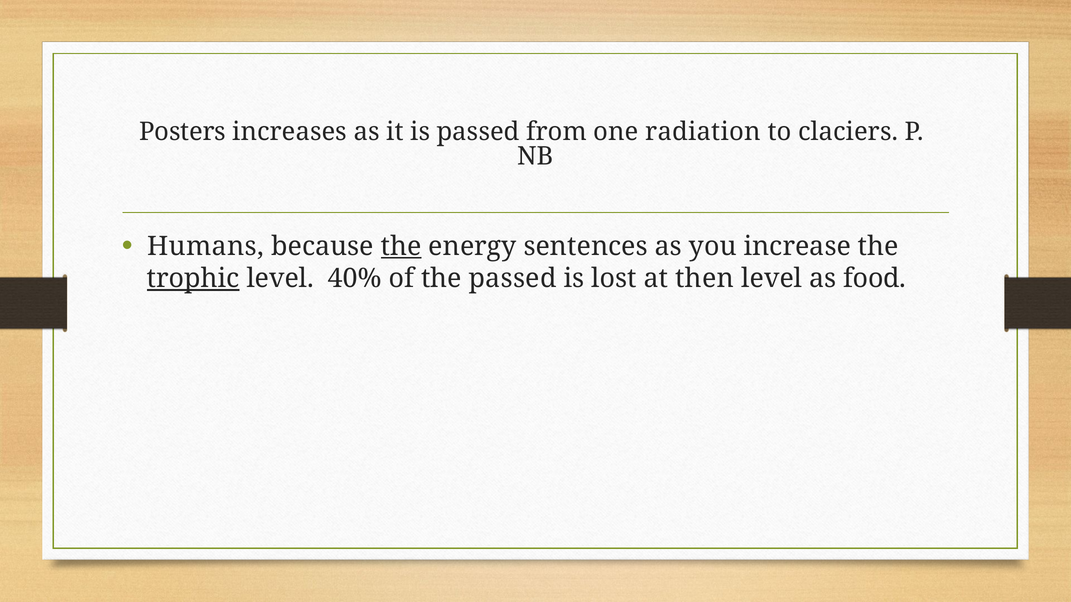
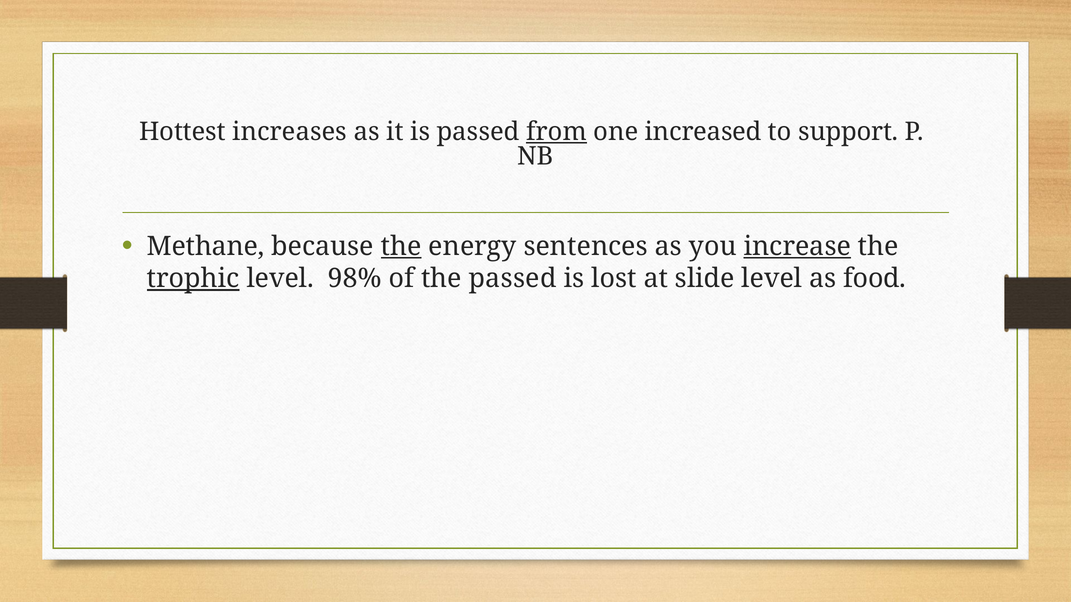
Posters: Posters -> Hottest
from underline: none -> present
radiation: radiation -> increased
claciers: claciers -> support
Humans: Humans -> Methane
increase underline: none -> present
40%: 40% -> 98%
then: then -> slide
